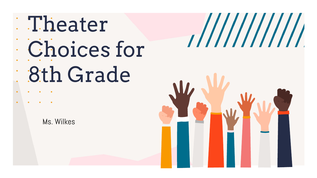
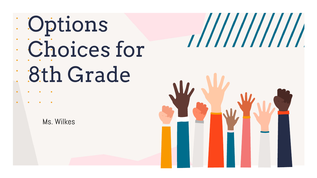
Theater: Theater -> Options
